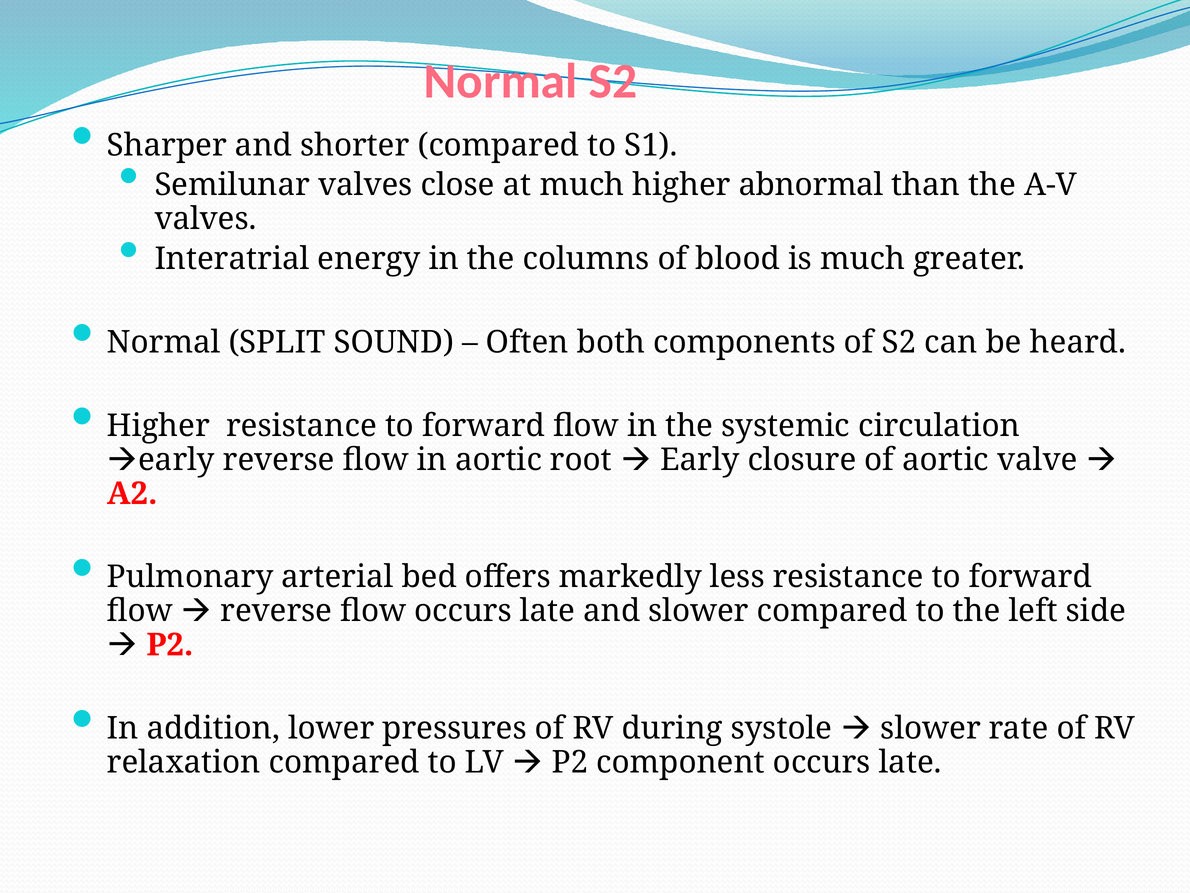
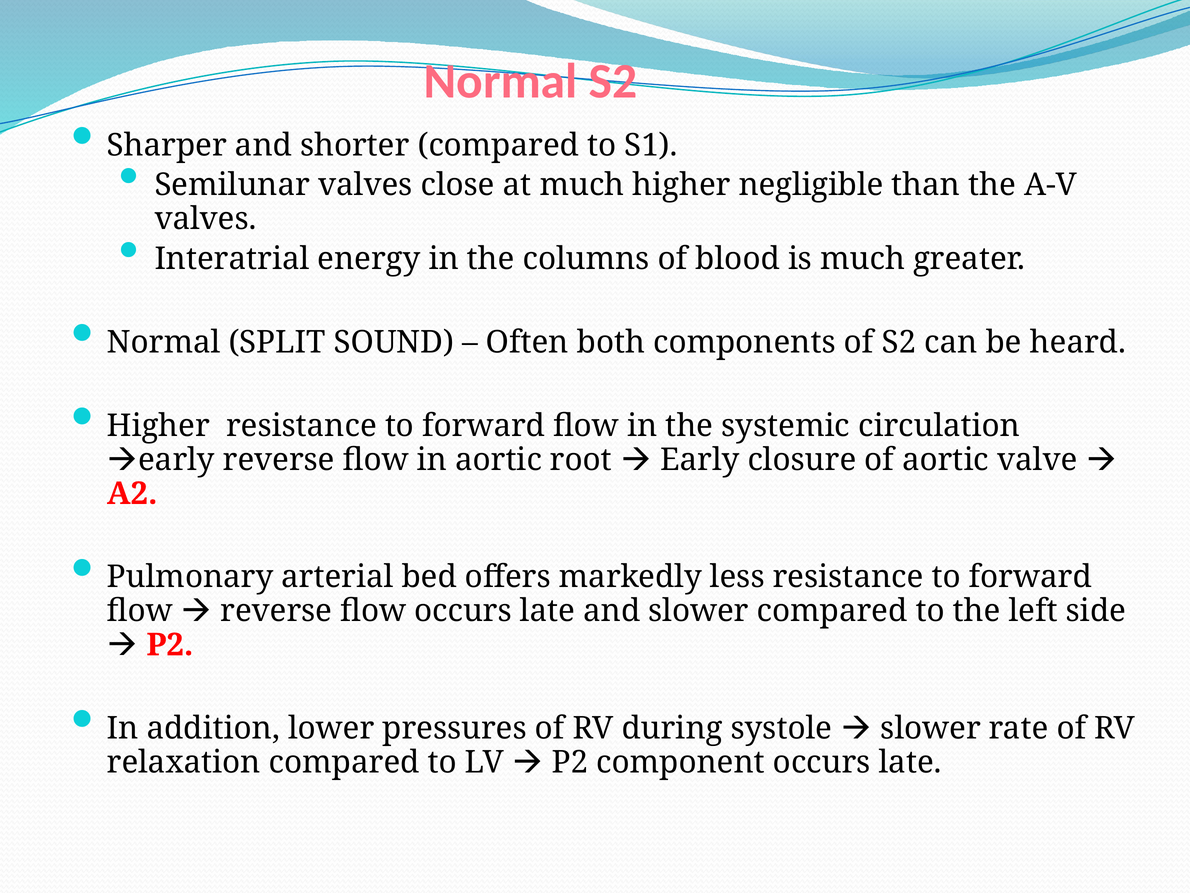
abnormal: abnormal -> negligible
